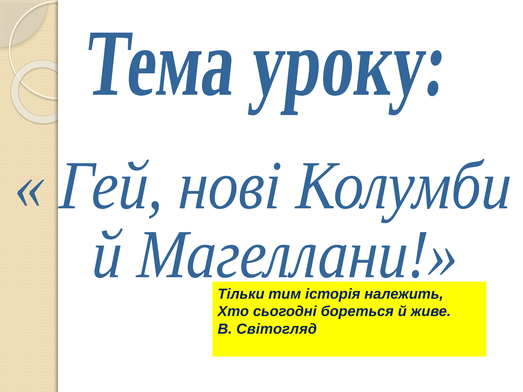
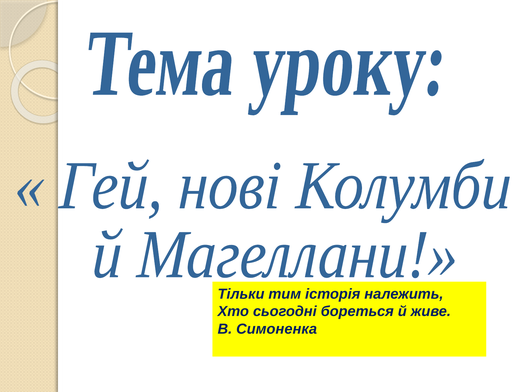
Світогляд: Світогляд -> Симоненка
